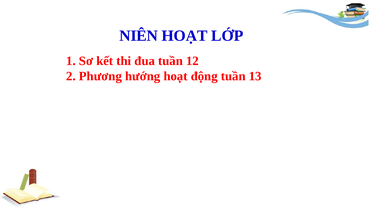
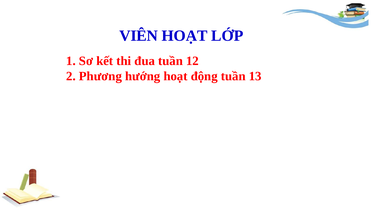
NIÊN: NIÊN -> VIÊN
